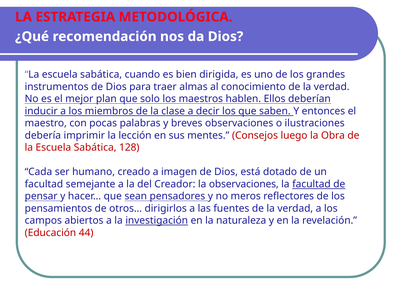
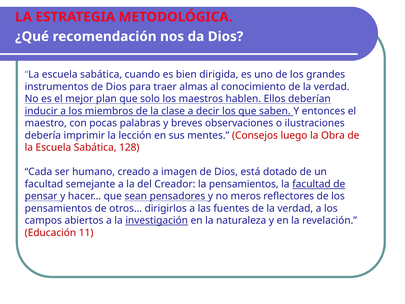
la observaciones: observaciones -> pensamientos
44: 44 -> 11
